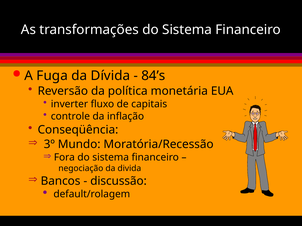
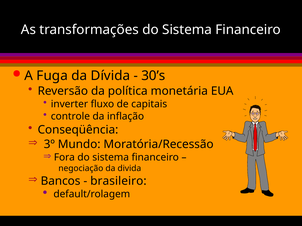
84’s: 84’s -> 30’s
discussão: discussão -> brasileiro
